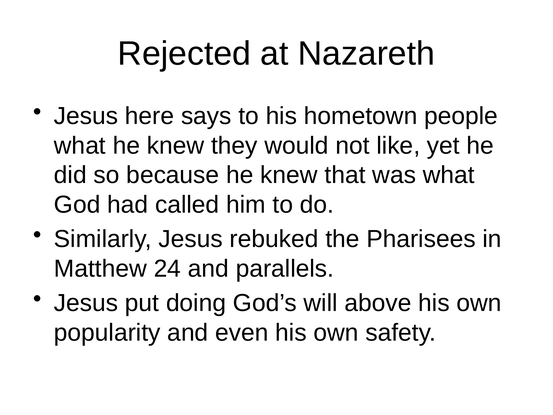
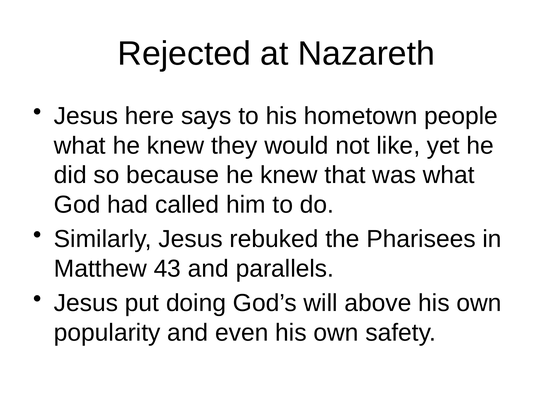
24: 24 -> 43
